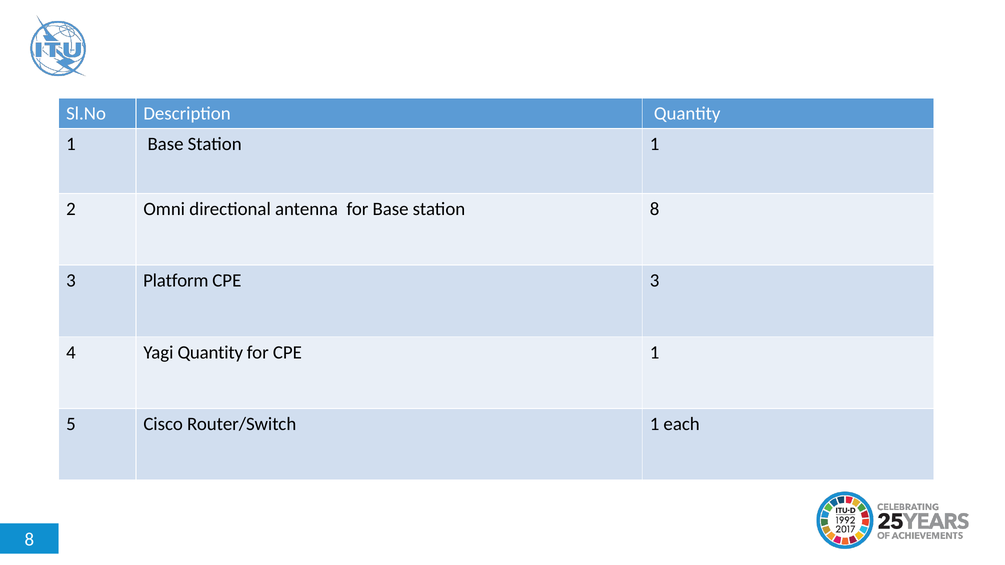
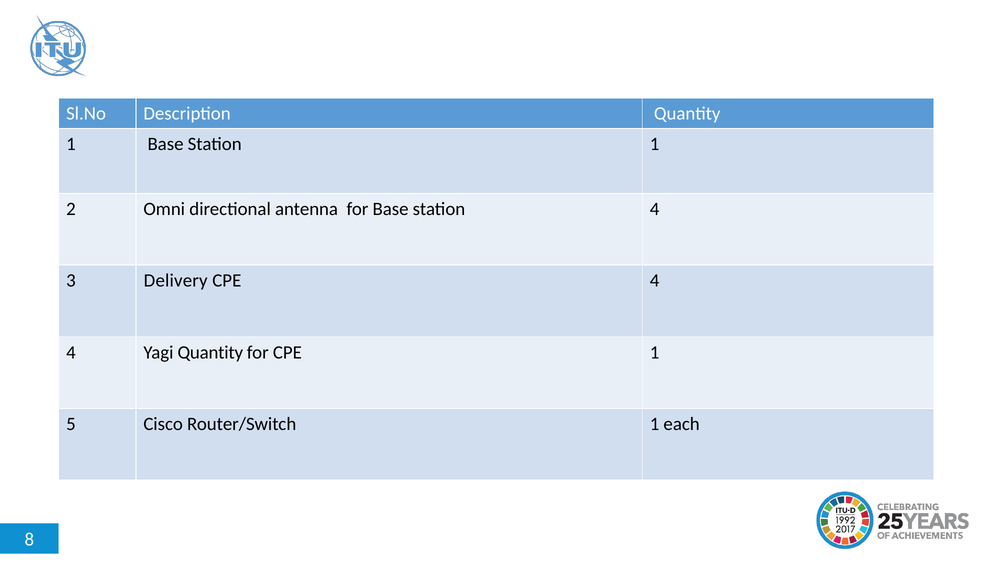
station 8: 8 -> 4
Platform: Platform -> Delivery
CPE 3: 3 -> 4
